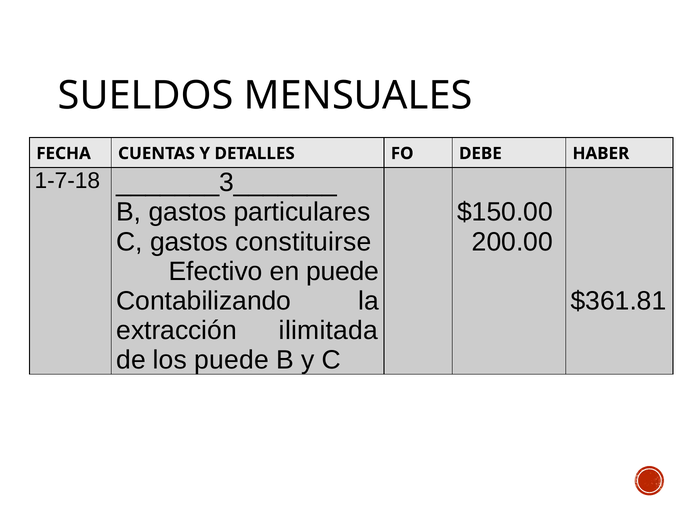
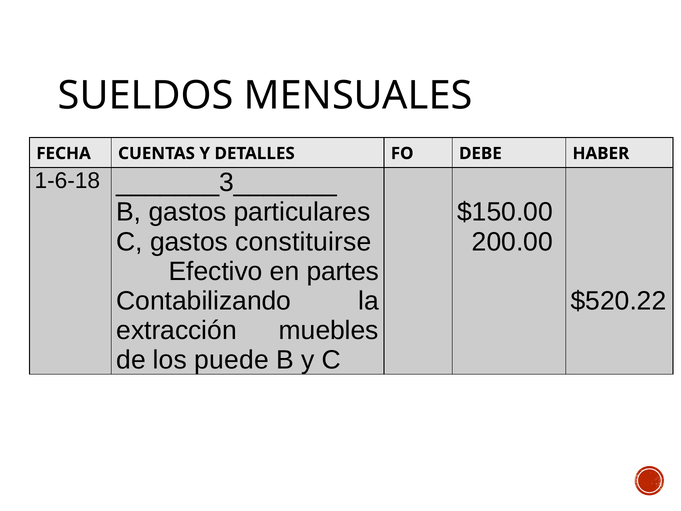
1-7-18: 1-7-18 -> 1-6-18
en puede: puede -> partes
$361.81: $361.81 -> $520.22
ilimitada: ilimitada -> muebles
